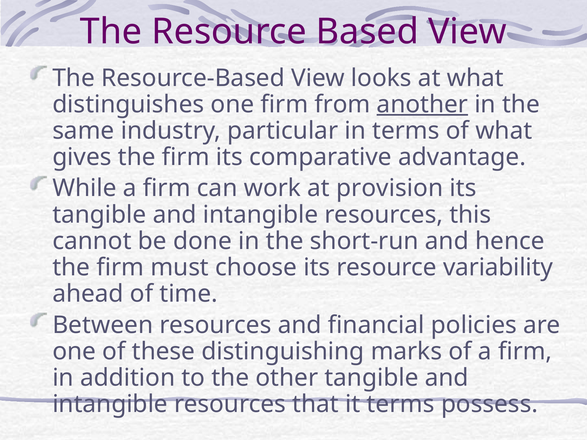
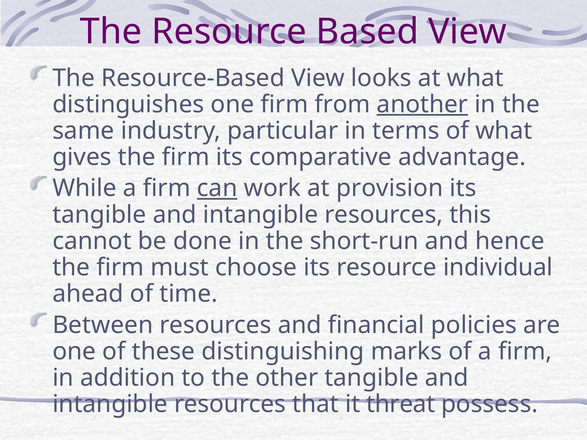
can underline: none -> present
variability: variability -> individual
it terms: terms -> threat
